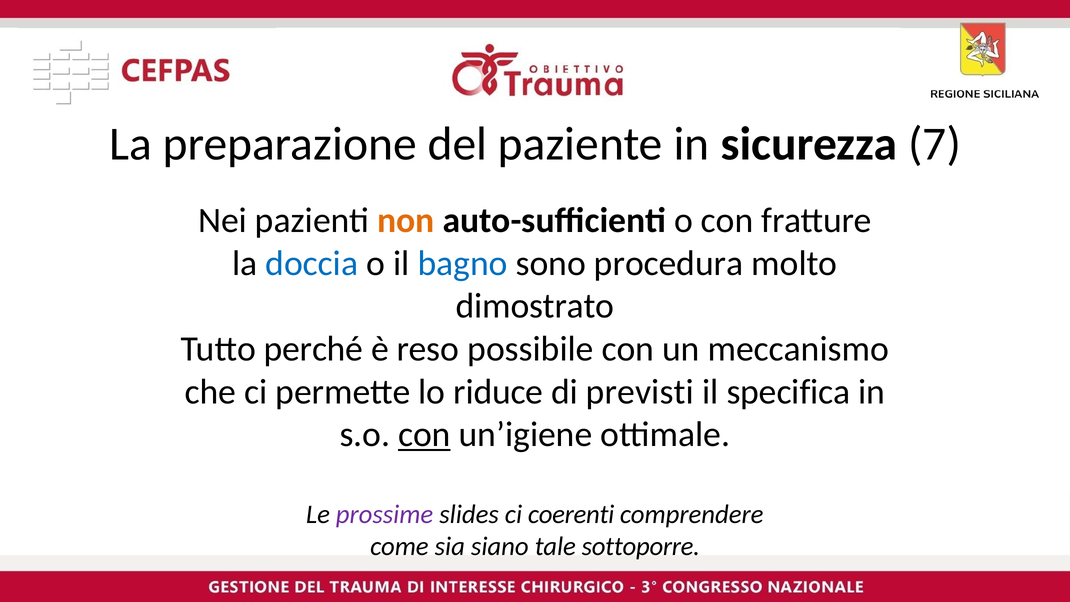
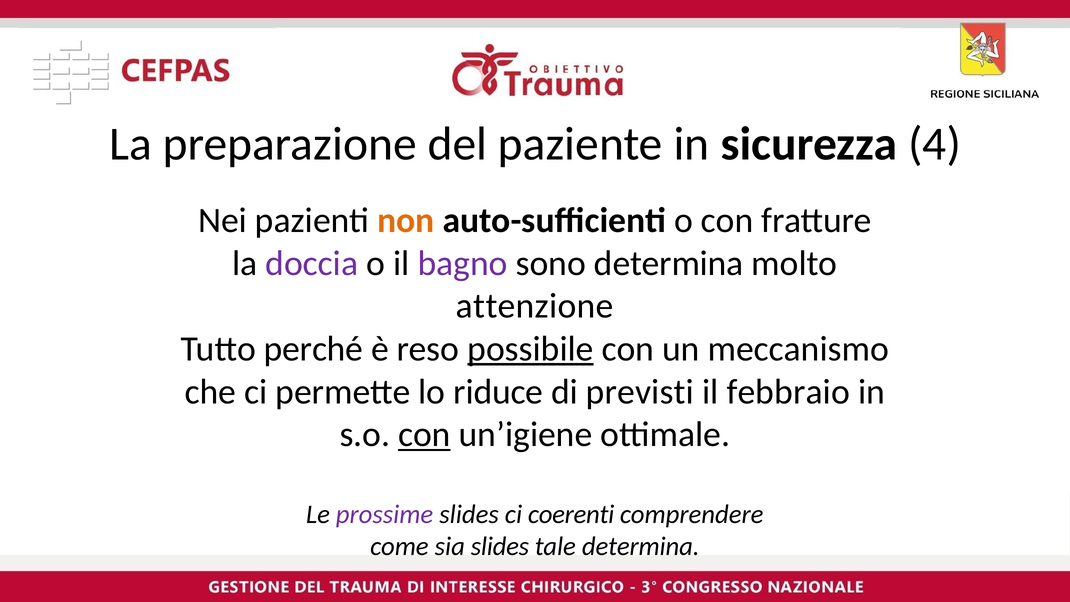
7: 7 -> 4
doccia colour: blue -> purple
bagno colour: blue -> purple
sono procedura: procedura -> determina
dimostrato: dimostrato -> attenzione
possibile underline: none -> present
specifica: specifica -> febbraio
sia siano: siano -> slides
tale sottoporre: sottoporre -> determina
